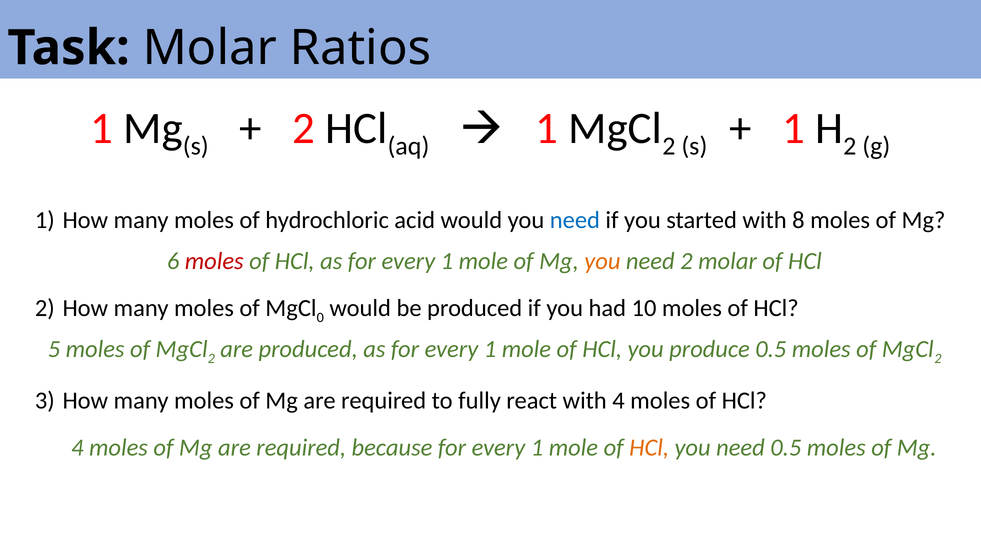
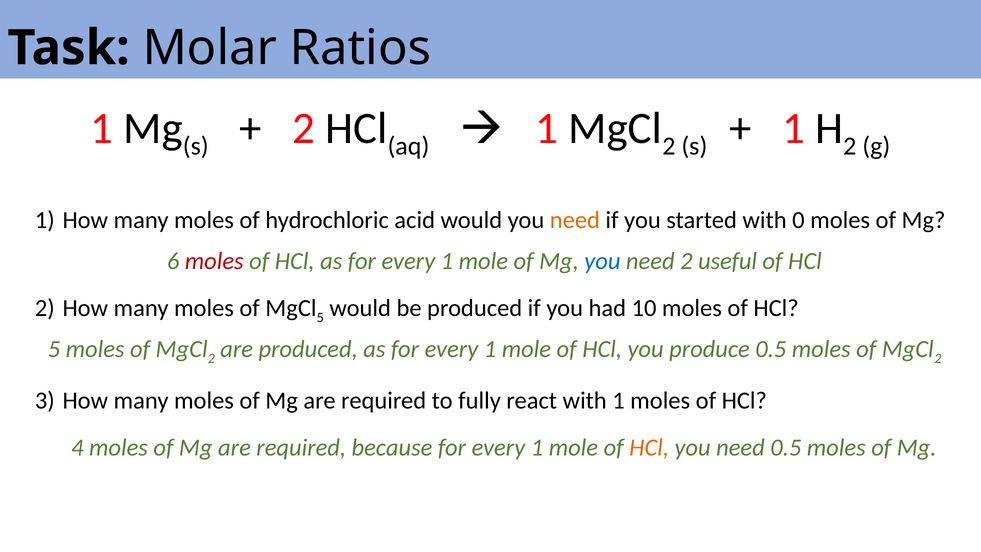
need at (575, 220) colour: blue -> orange
8: 8 -> 0
you at (602, 261) colour: orange -> blue
2 molar: molar -> useful
0 at (320, 318): 0 -> 5
with 4: 4 -> 1
